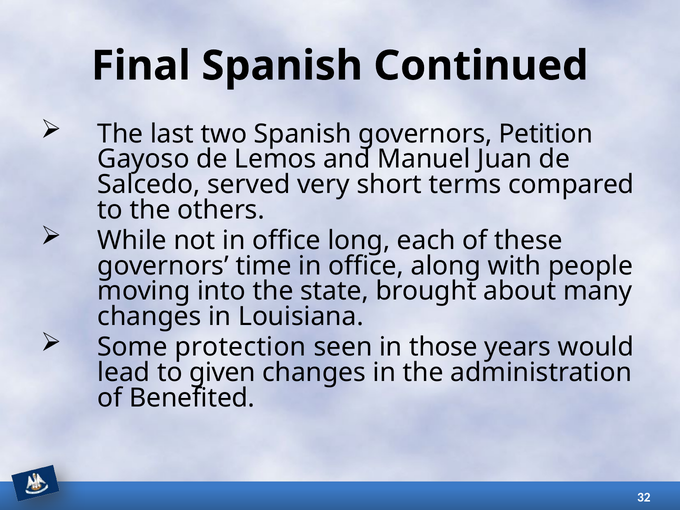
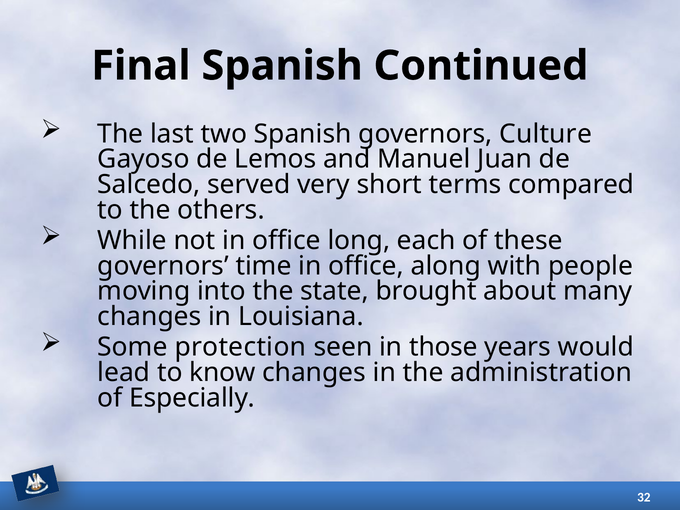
Petition: Petition -> Culture
given: given -> know
Benefited: Benefited -> Especially
